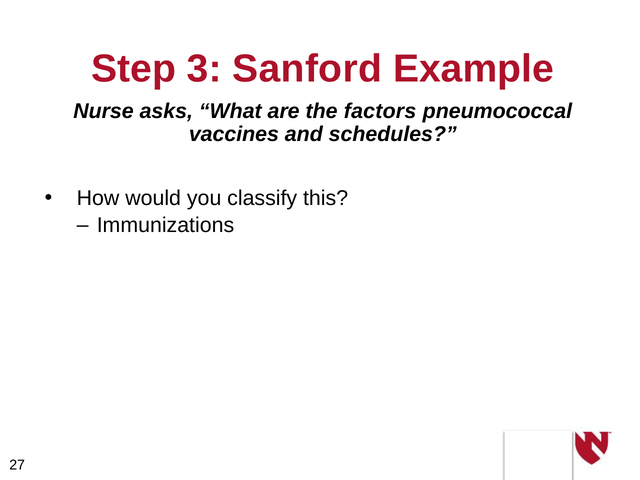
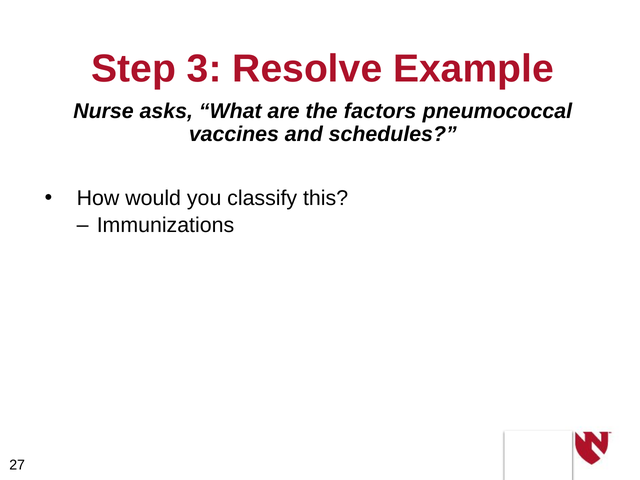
Sanford: Sanford -> Resolve
